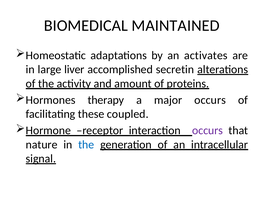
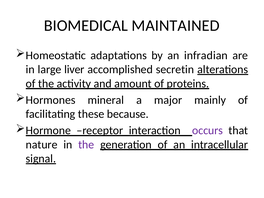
activates: activates -> infradian
therapy: therapy -> mineral
major occurs: occurs -> mainly
coupled: coupled -> because
the at (86, 145) colour: blue -> purple
